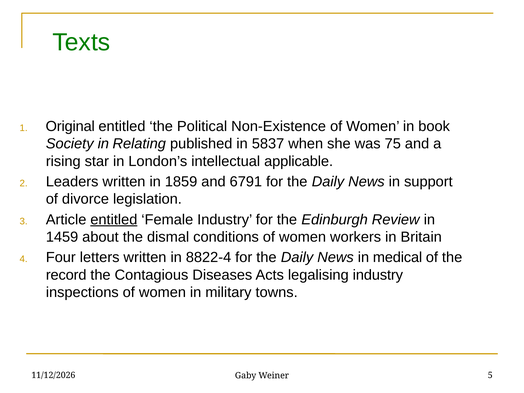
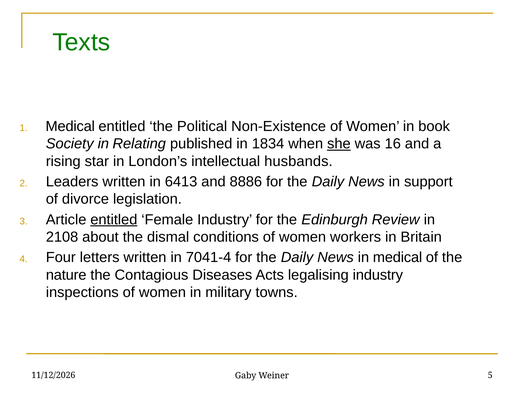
Original at (70, 126): Original -> Medical
5837: 5837 -> 1834
she underline: none -> present
75: 75 -> 16
applicable: applicable -> husbands
1859: 1859 -> 6413
6791: 6791 -> 8886
1459: 1459 -> 2108
8822-4: 8822-4 -> 7041-4
record: record -> nature
